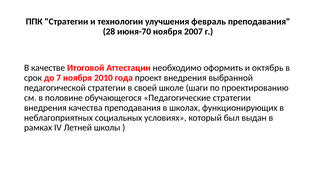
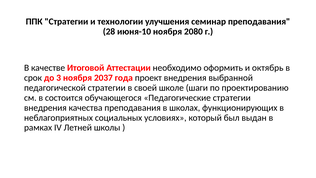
февраль: февраль -> семинар
июня-70: июня-70 -> июня-10
2007: 2007 -> 2080
7: 7 -> 3
2010: 2010 -> 2037
половине: половине -> состоится
